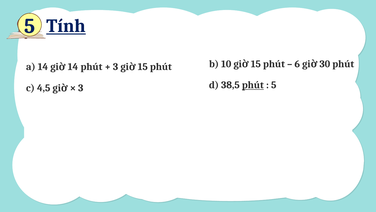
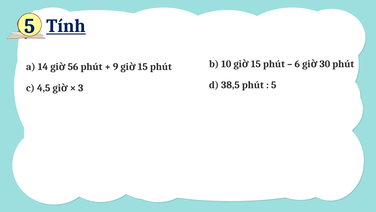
14 at (73, 67): 14 -> 56
3 at (116, 67): 3 -> 9
phút at (253, 85) underline: present -> none
